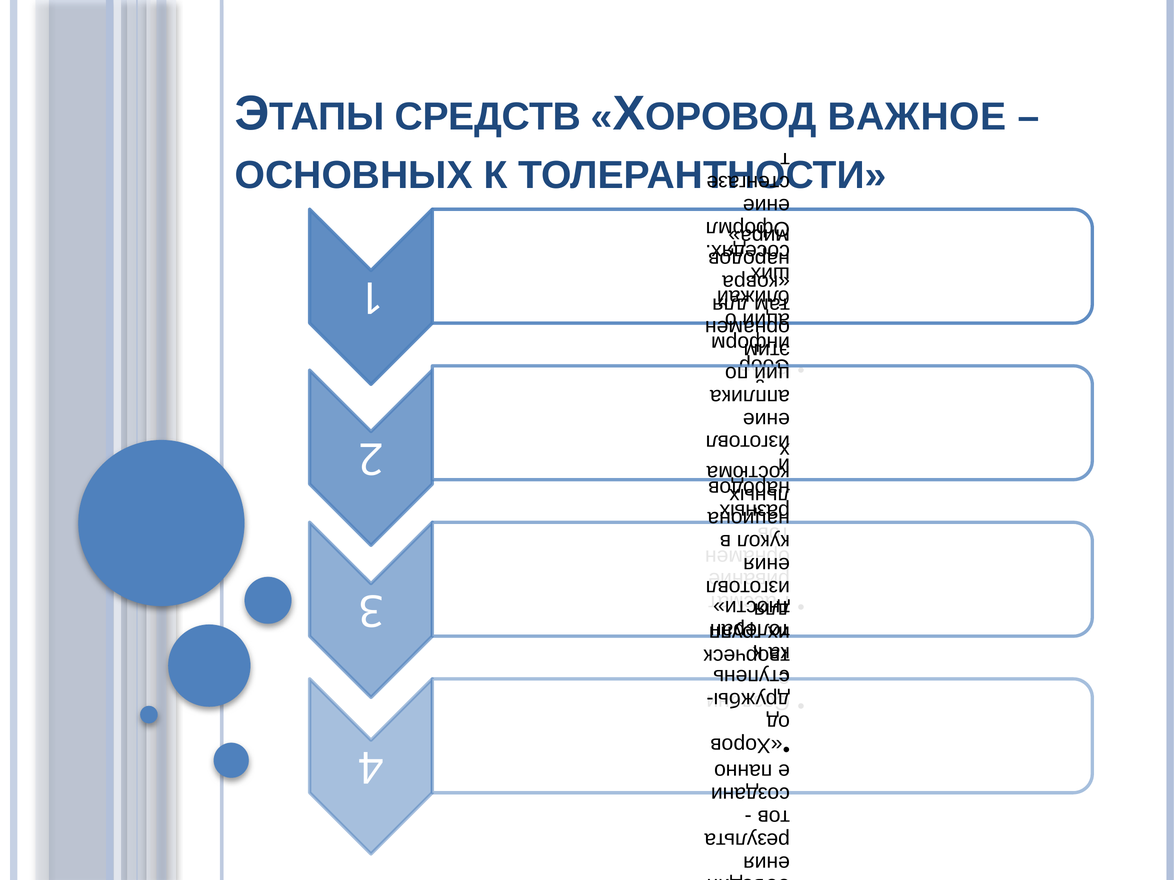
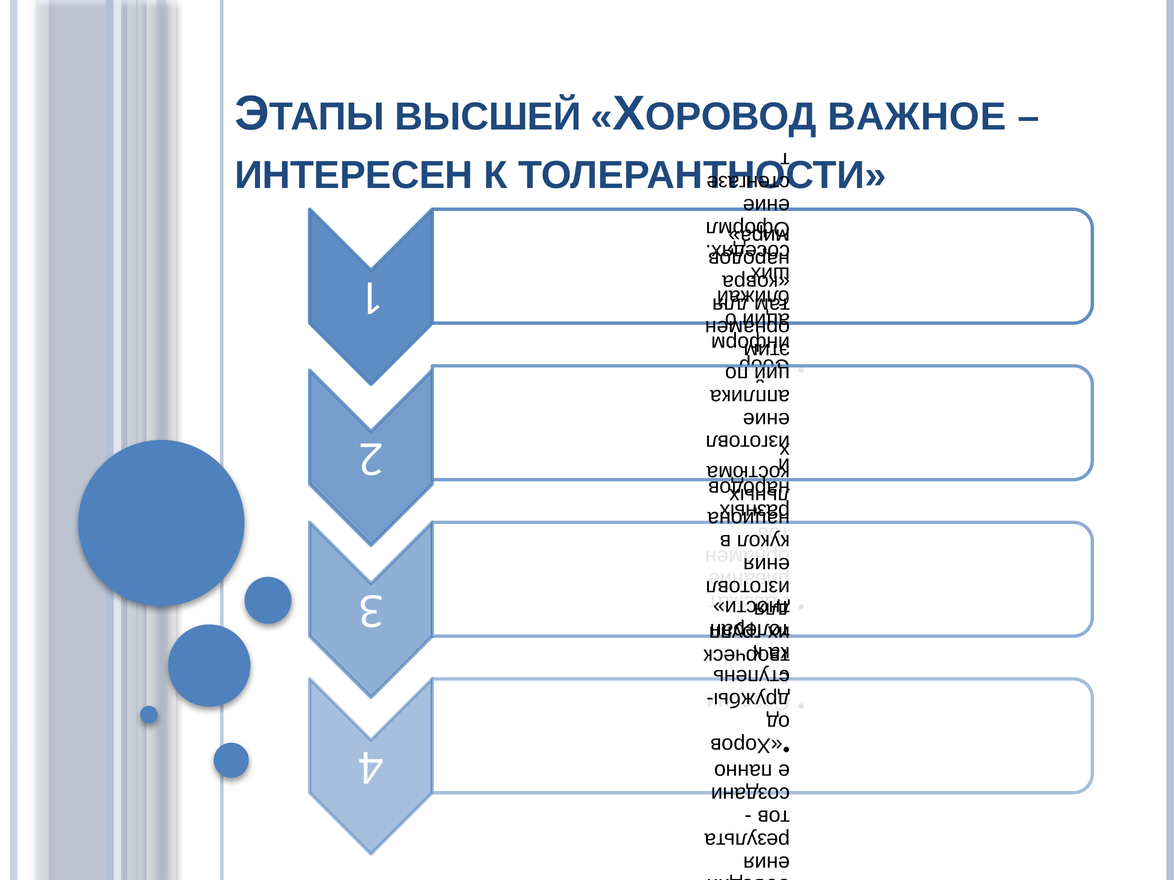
СРЕДСТВ: СРЕДСТВ -> ВЫСШЕЙ
ОСНОВНЫХ: ОСНОВНЫХ -> ИНТЕРЕСЕН
